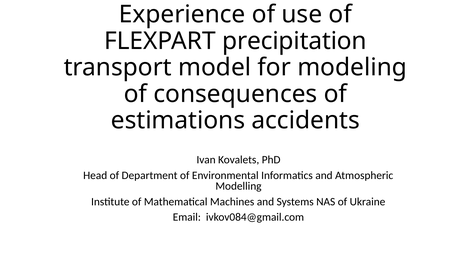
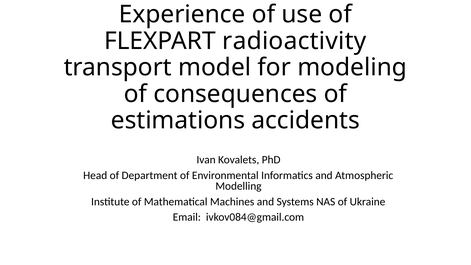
precipitation: precipitation -> radioactivity
